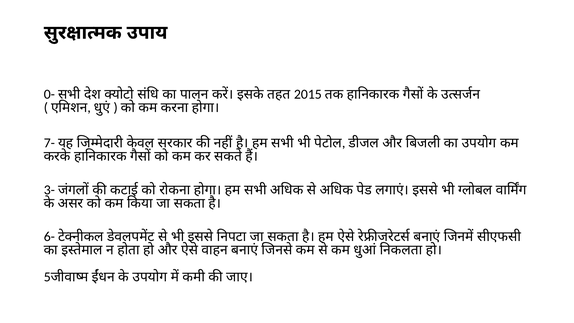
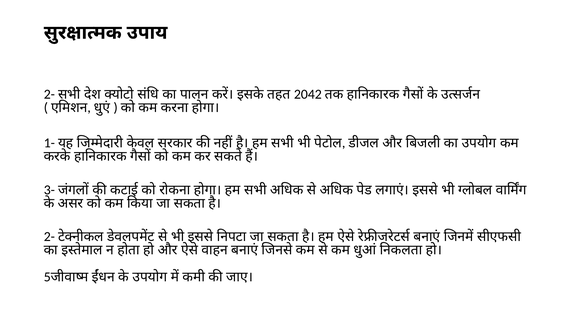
0- at (49, 94): 0- -> 2-
2015: 2015 -> 2042
7-: 7- -> 1-
6- at (49, 237): 6- -> 2-
